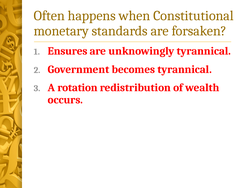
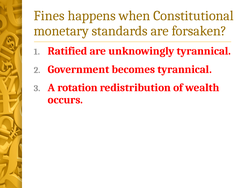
Often: Often -> Fines
Ensures: Ensures -> Ratified
